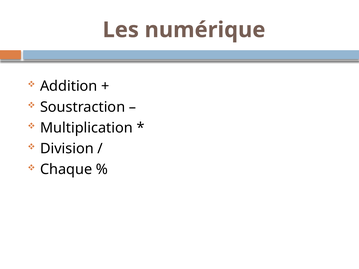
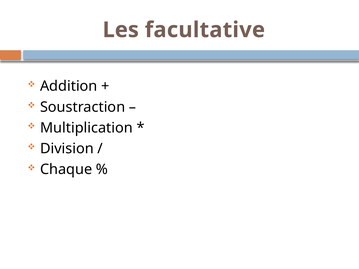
numérique: numérique -> facultative
